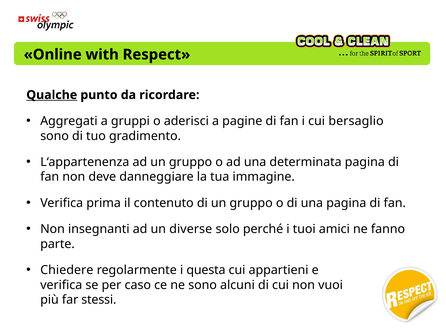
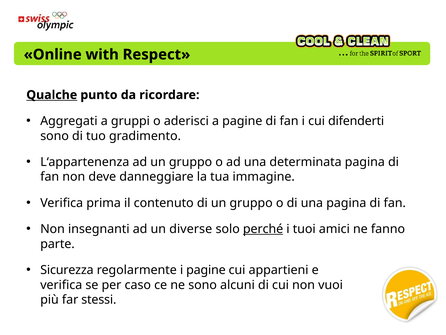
bersaglio: bersaglio -> difenderti
perché underline: none -> present
Chiedere: Chiedere -> Sicurezza
i questa: questa -> pagine
